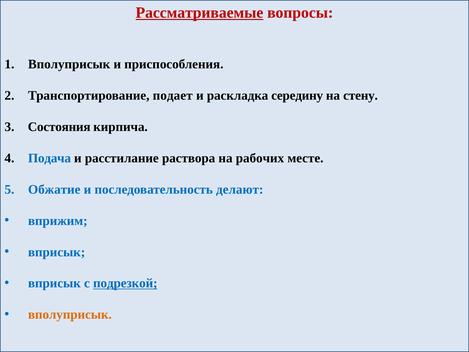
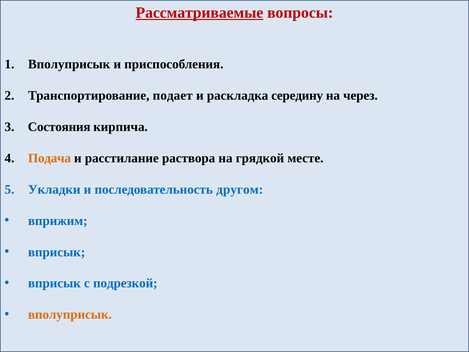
стену: стену -> через
Подача colour: blue -> orange
рабочих: рабочих -> грядкой
Обжатие: Обжатие -> Укладки
делают: делают -> другом
подрезкой underline: present -> none
